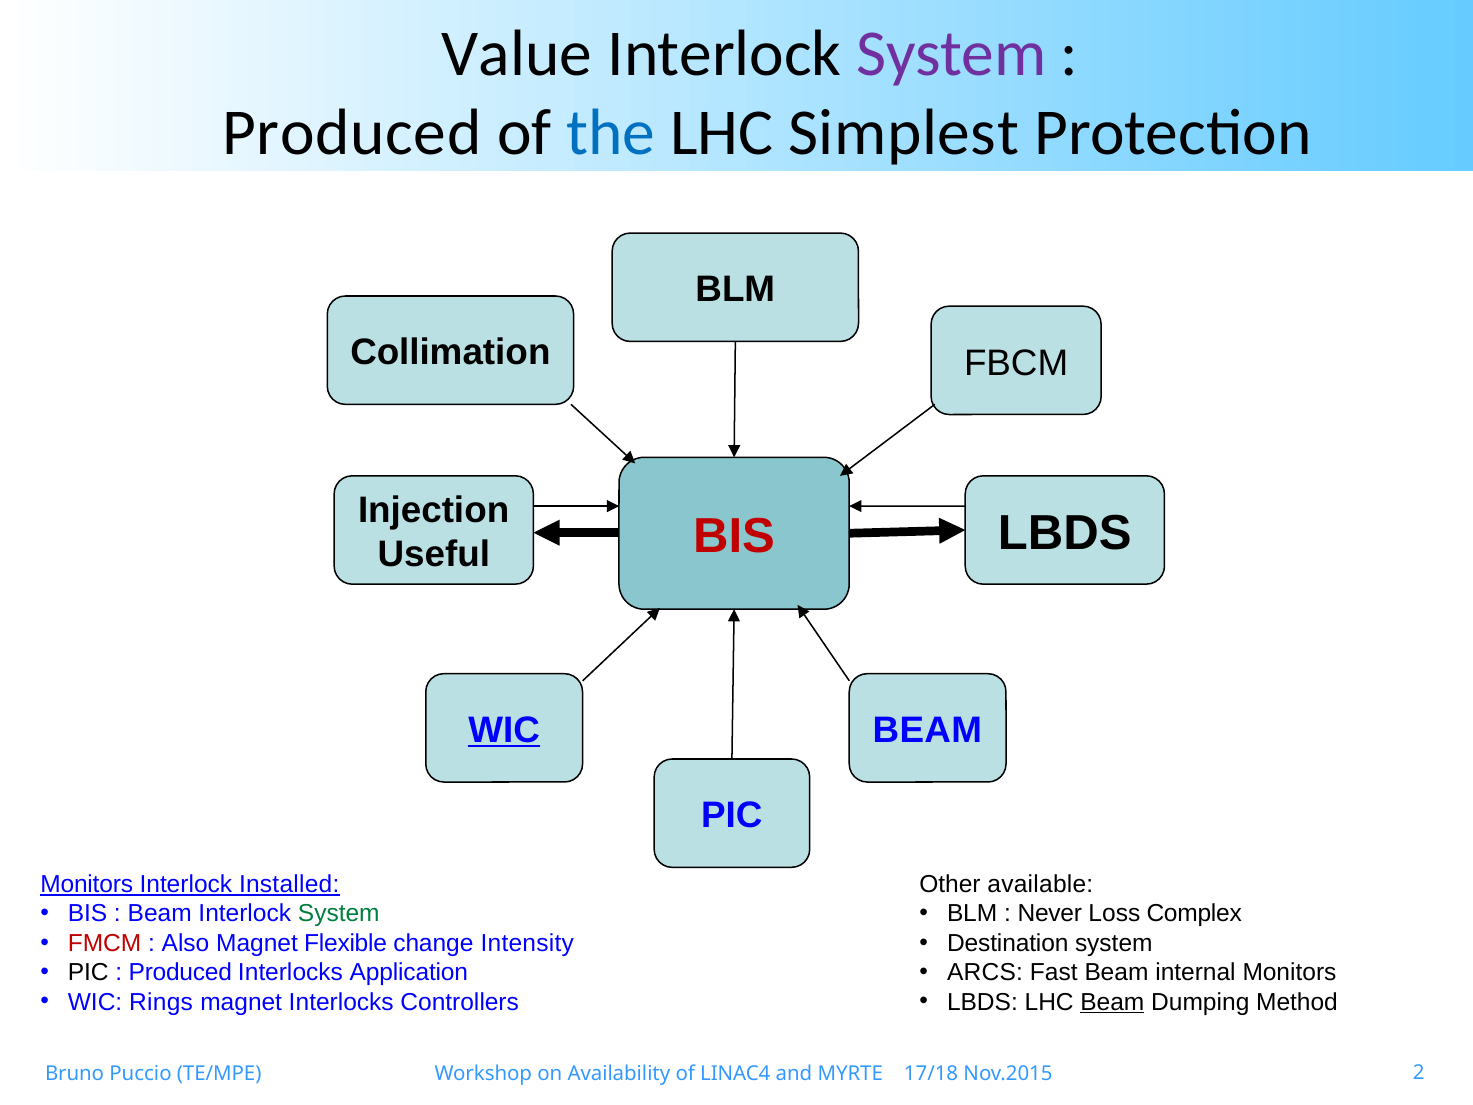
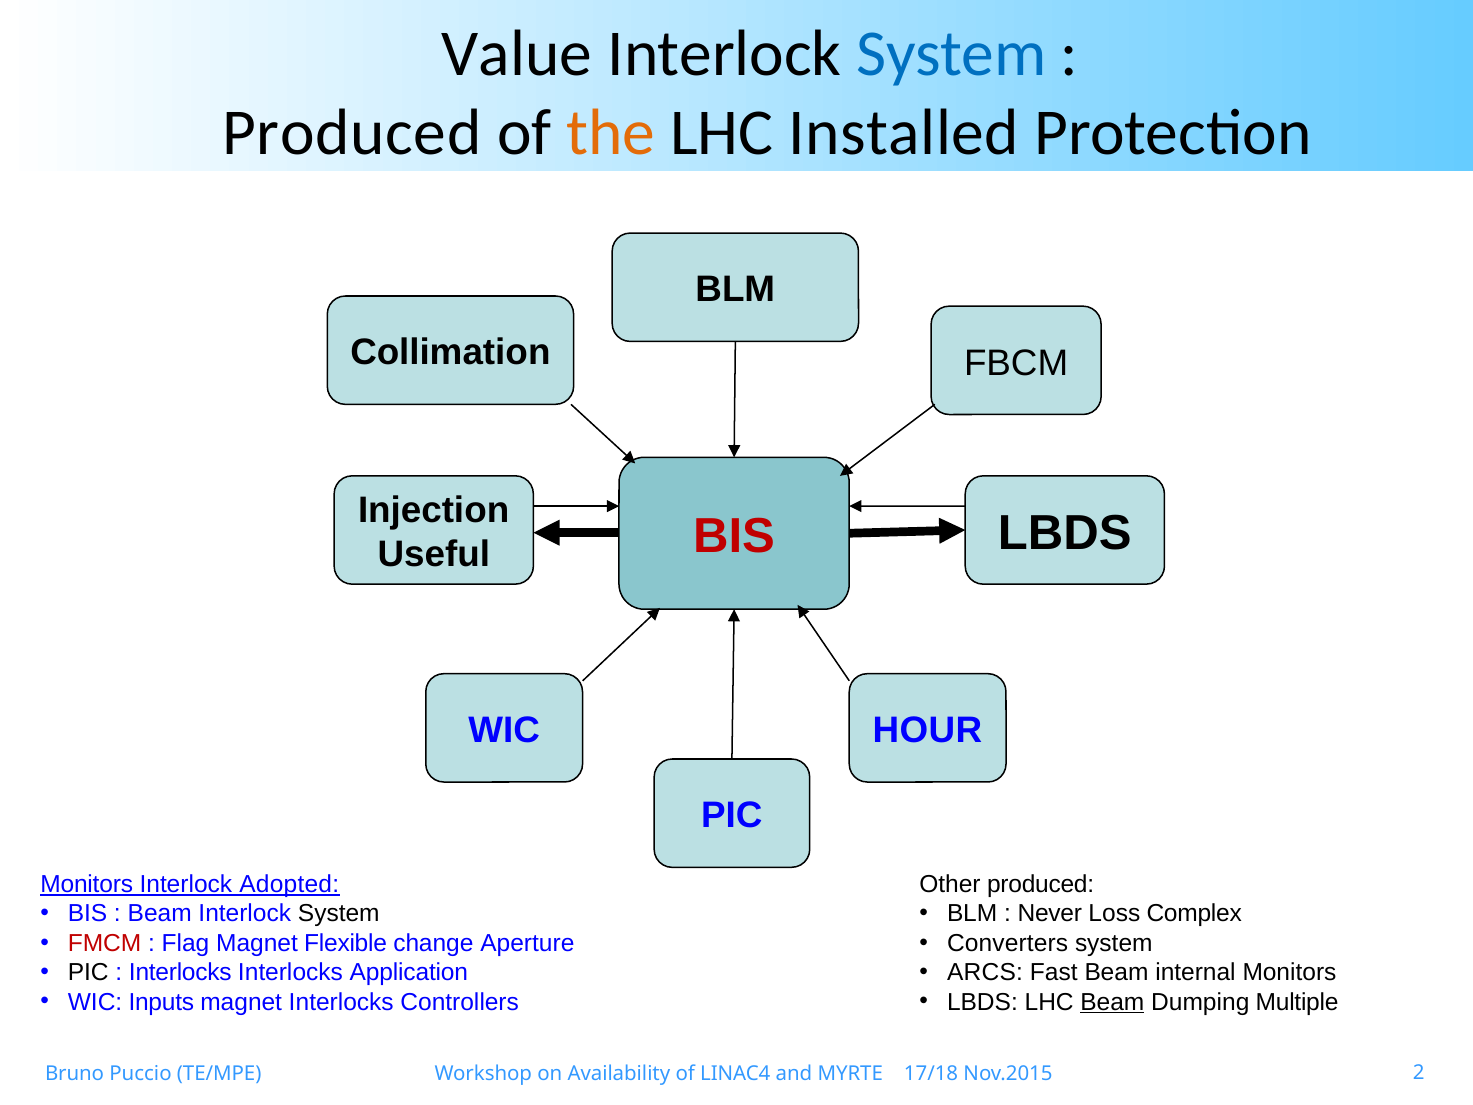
System at (951, 54) colour: purple -> blue
the colour: blue -> orange
Simplest: Simplest -> Installed
WIC at (504, 730) underline: present -> none
BEAM at (927, 730): BEAM -> HOUR
Installed: Installed -> Adopted
Other available: available -> produced
System at (339, 914) colour: green -> black
Also: Also -> Flag
Intensity: Intensity -> Aperture
Destination: Destination -> Converters
Produced at (180, 972): Produced -> Interlocks
Rings: Rings -> Inputs
Method: Method -> Multiple
